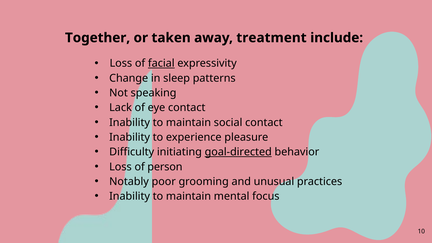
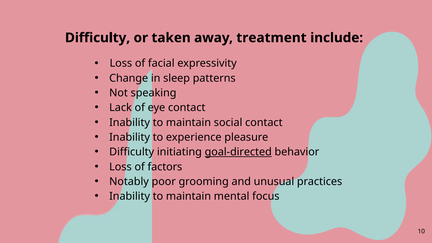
Together at (98, 38): Together -> Difficulty
facial underline: present -> none
person: person -> factors
